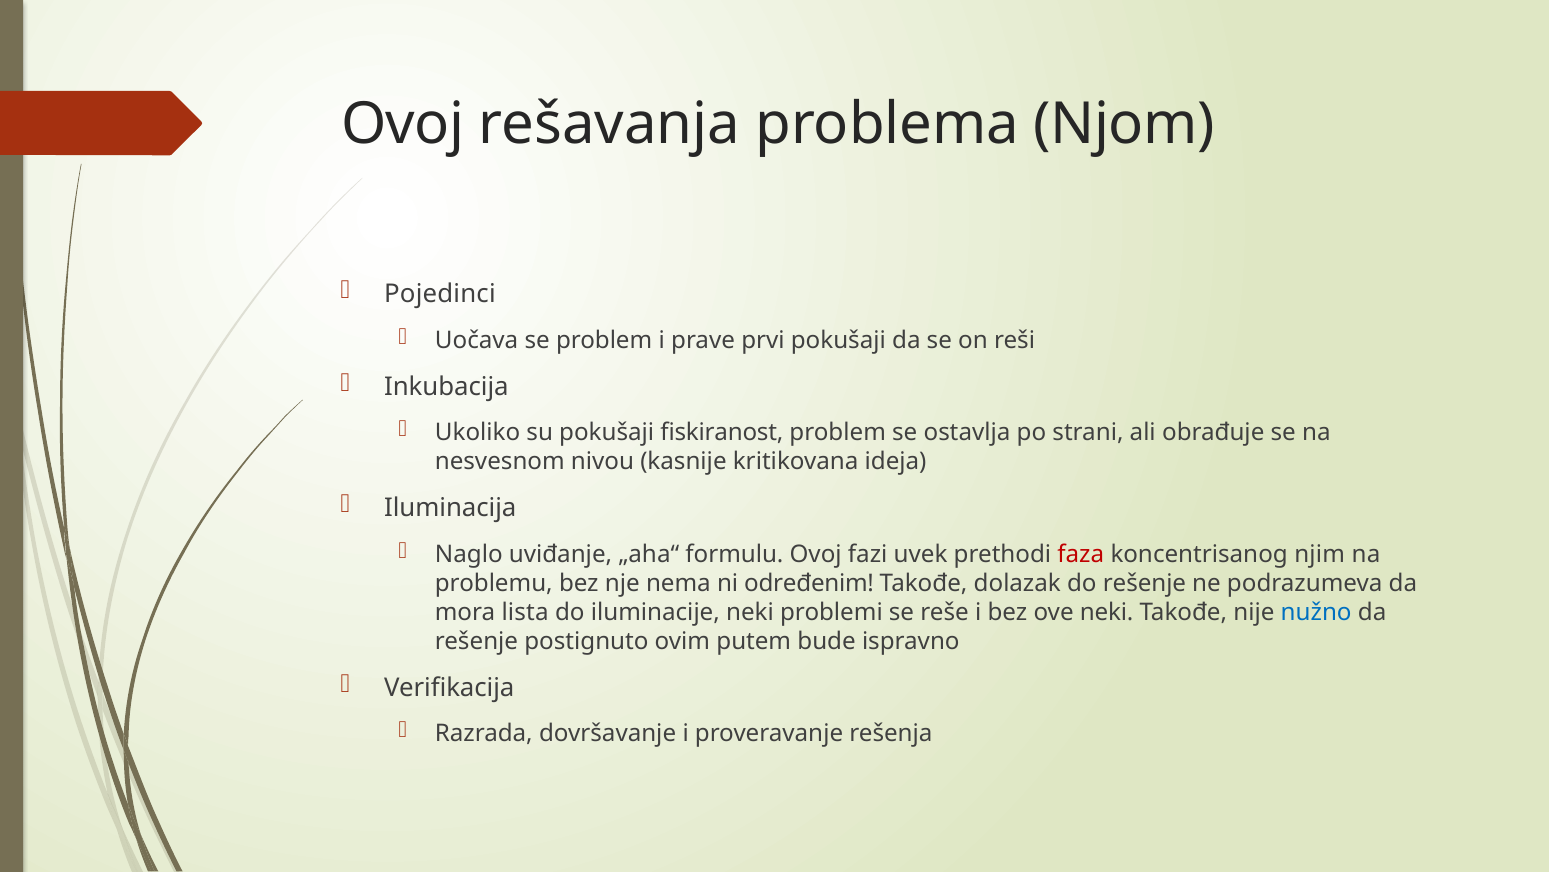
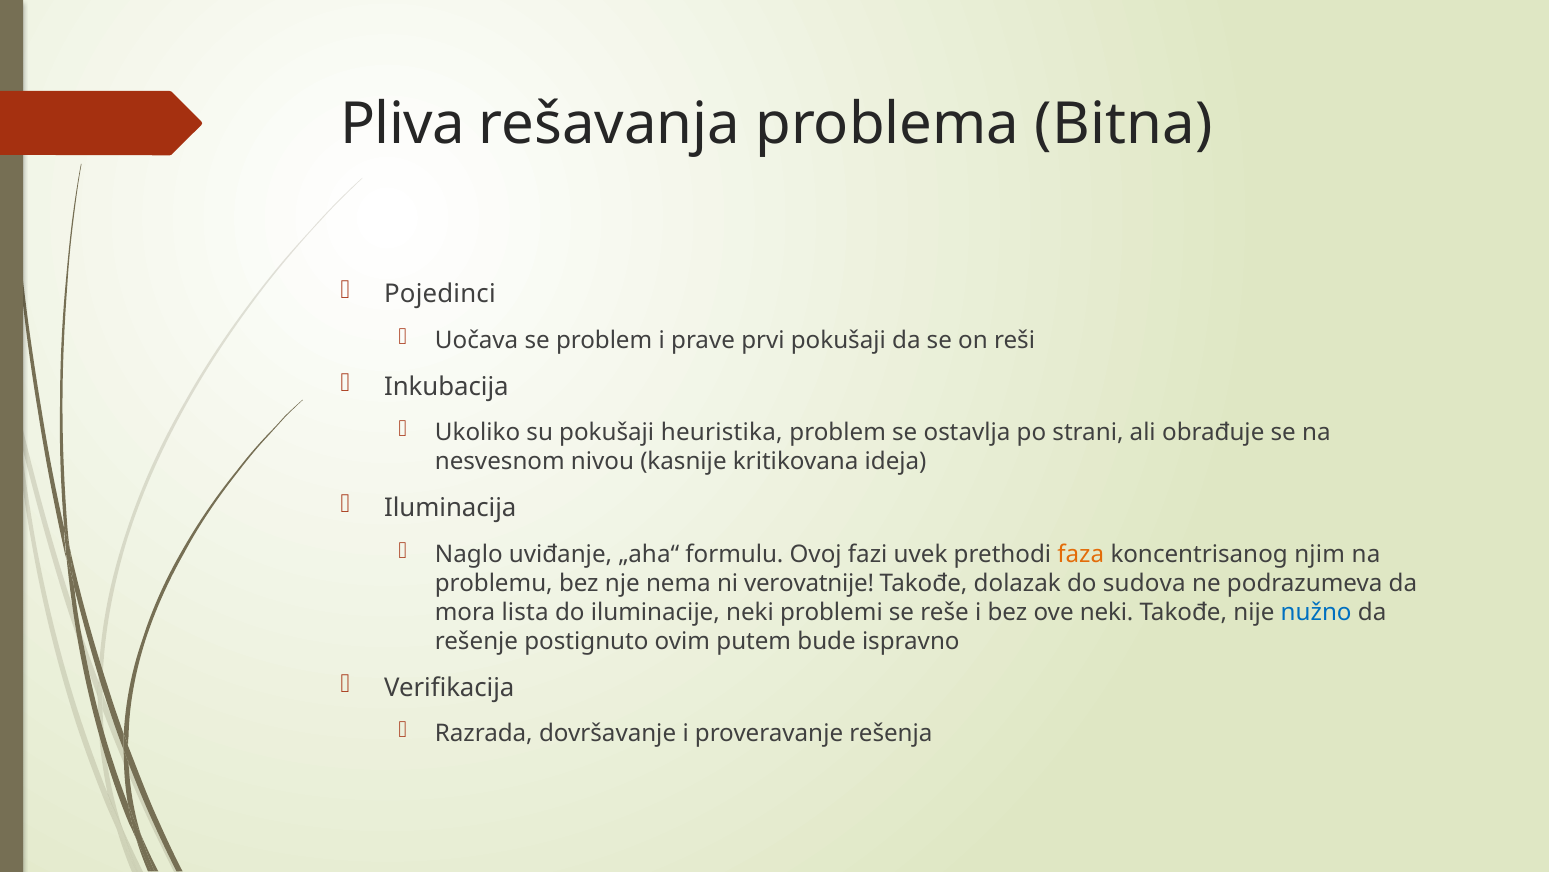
Ovoj at (403, 124): Ovoj -> Pliva
Njom: Njom -> Bitna
fiskiranost: fiskiranost -> heuristika
faza colour: red -> orange
određenim: određenim -> verovatnije
do rešenje: rešenje -> sudova
